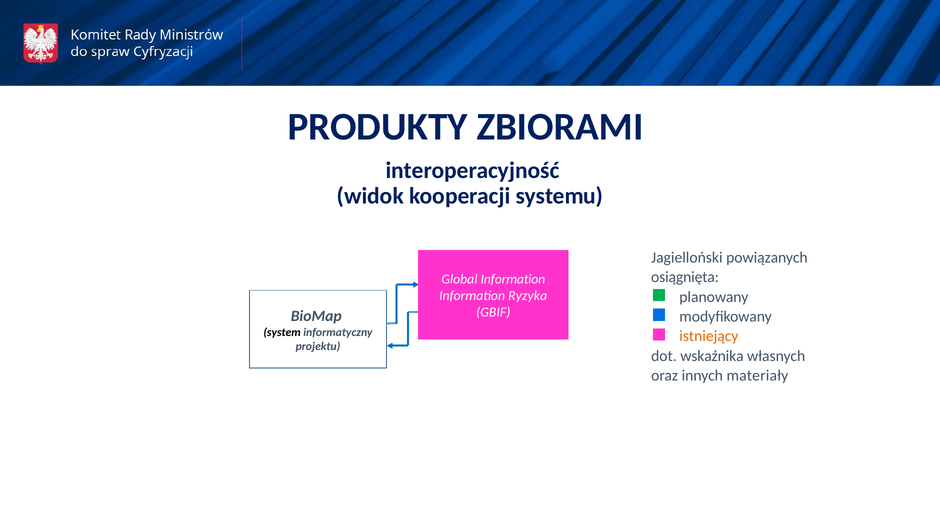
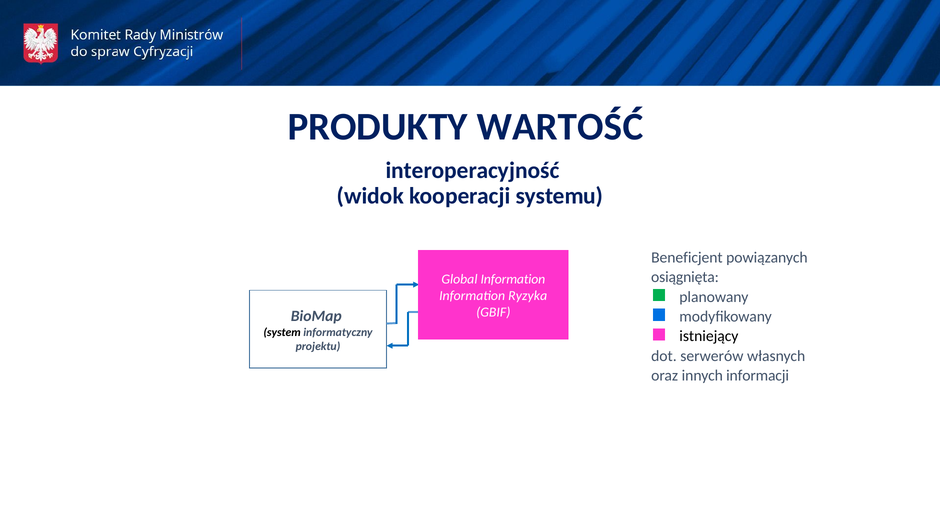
ZBIORAMI: ZBIORAMI -> WARTOŚĆ
Jagielloński: Jagielloński -> Beneficjent
istniejący colour: orange -> black
wskaźnika: wskaźnika -> serwerów
materiały: materiały -> informacji
